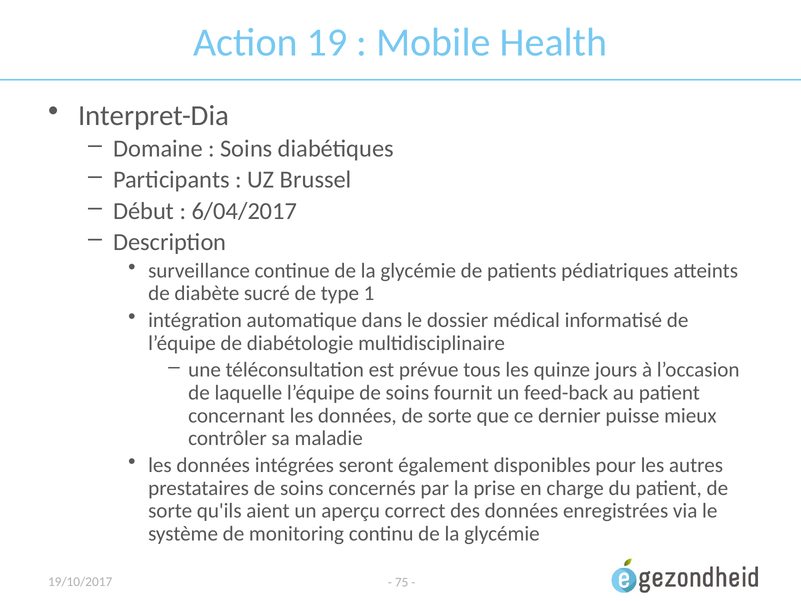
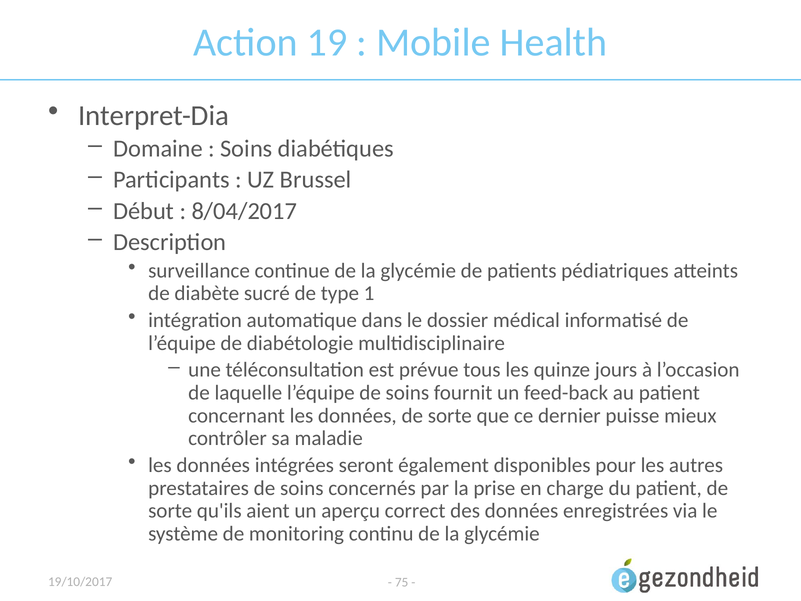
6/04/2017: 6/04/2017 -> 8/04/2017
